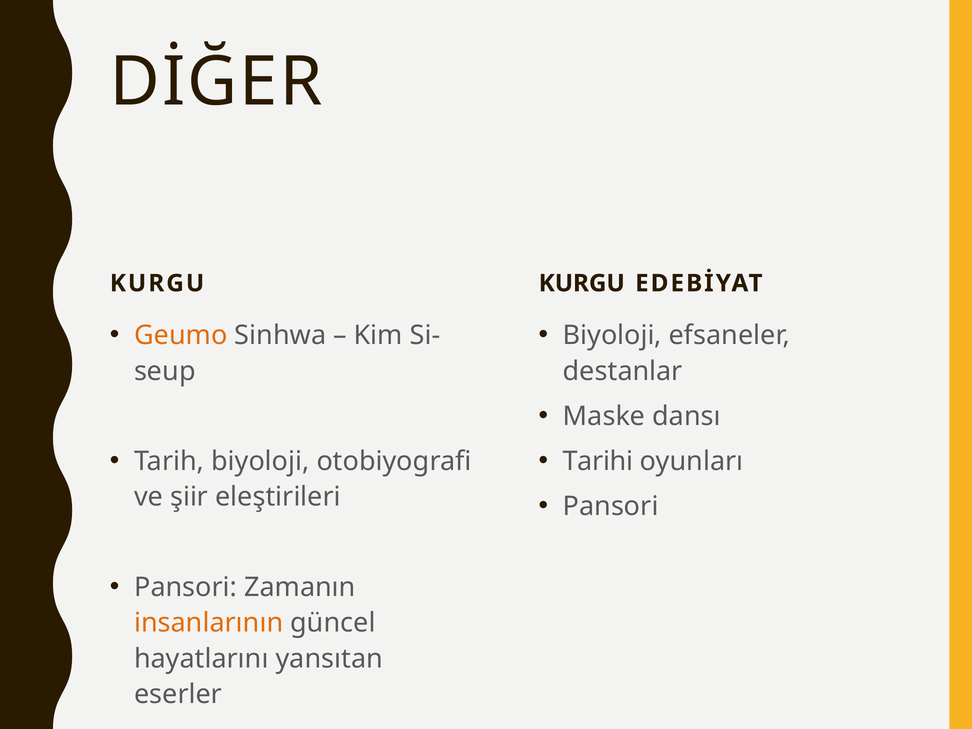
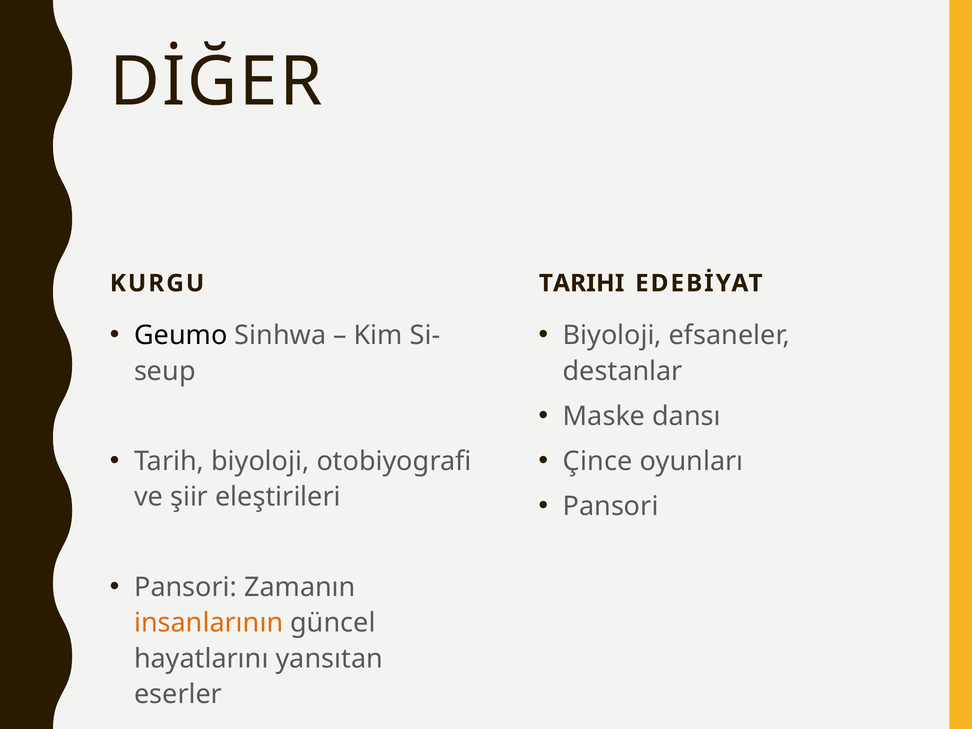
KURGU at (582, 283): KURGU -> TARIHI
Geumo colour: orange -> black
Tarihi: Tarihi -> Çince
